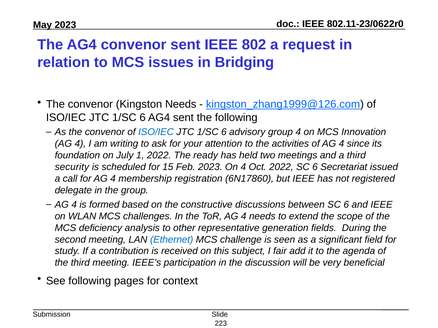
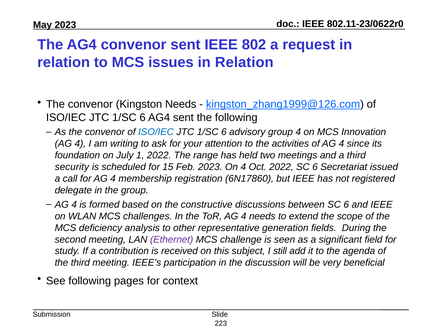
issues in Bridging: Bridging -> Relation
ready: ready -> range
Ethernet colour: blue -> purple
fair: fair -> still
